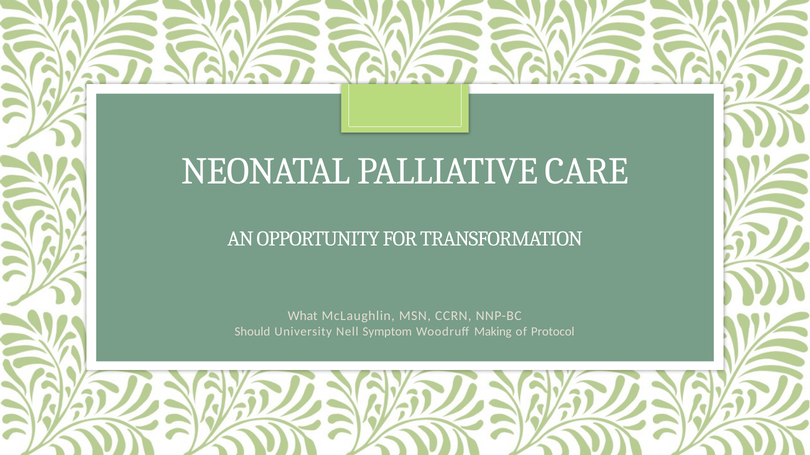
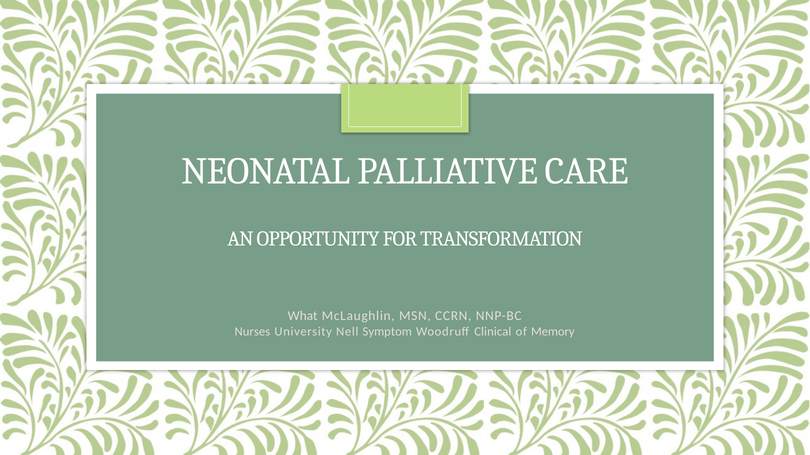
Should: Should -> Nurses
Making: Making -> Clinical
Protocol: Protocol -> Memory
